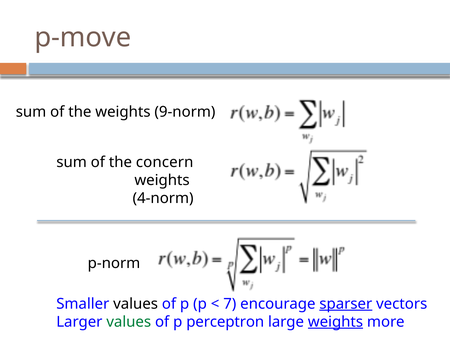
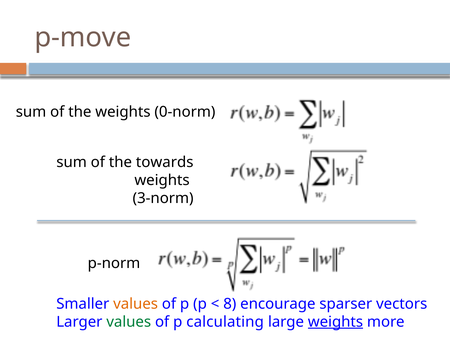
9-norm: 9-norm -> 0-norm
concern: concern -> towards
4-norm: 4-norm -> 3-norm
values at (136, 304) colour: black -> orange
7: 7 -> 8
sparser underline: present -> none
perceptron: perceptron -> calculating
